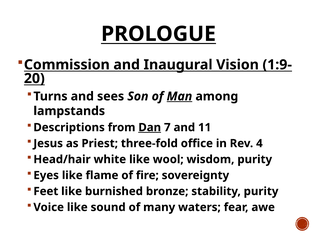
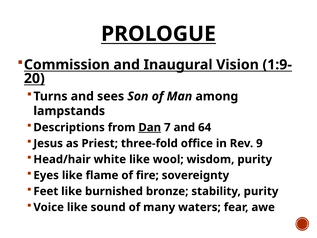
Man underline: present -> none
11: 11 -> 64
4: 4 -> 9
